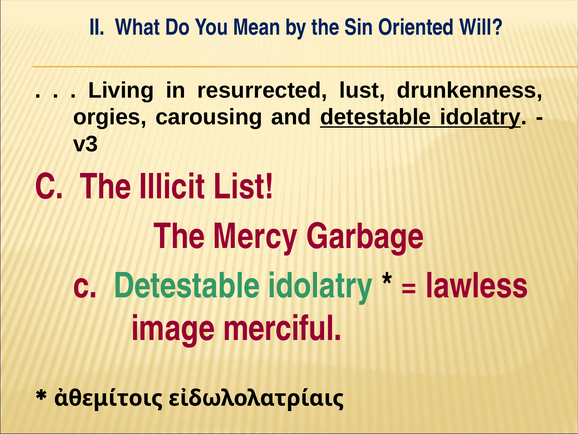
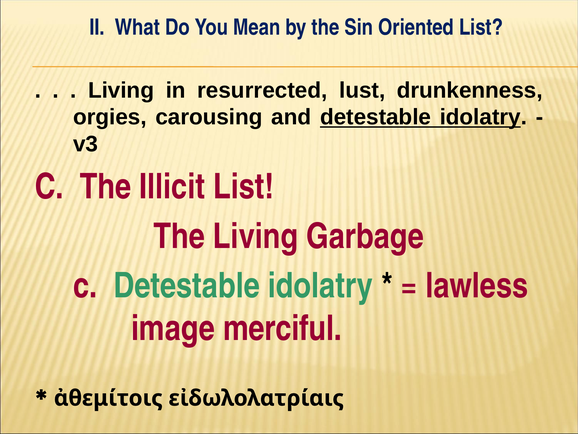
Oriented Will: Will -> List
The Mercy: Mercy -> Living
